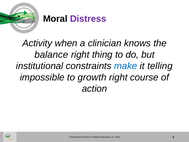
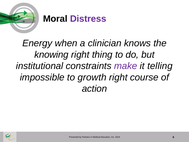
Activity: Activity -> Energy
balance: balance -> knowing
make colour: blue -> purple
